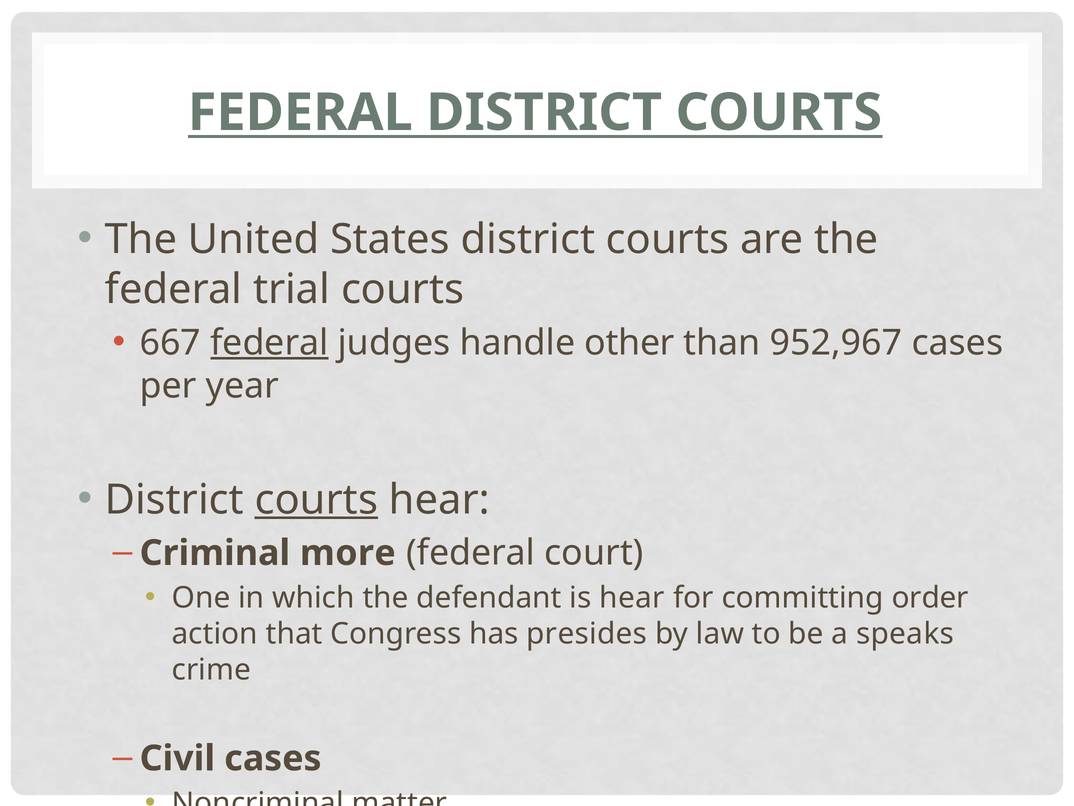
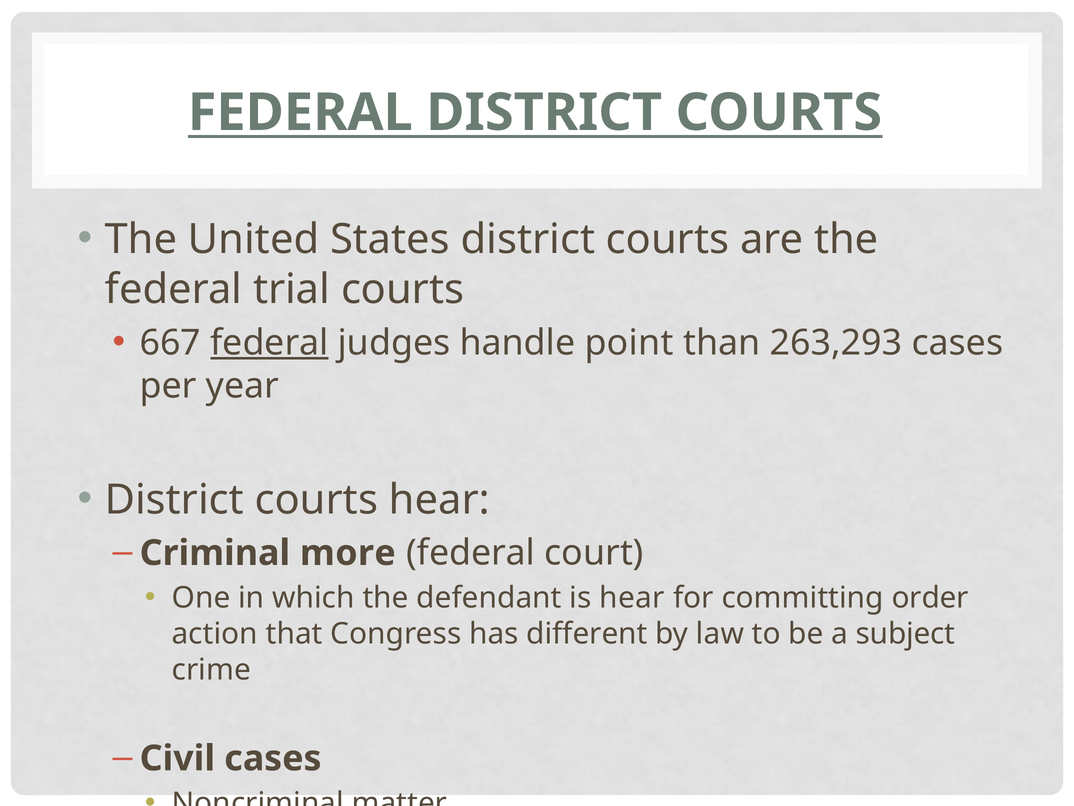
other: other -> point
952,967: 952,967 -> 263,293
courts at (316, 499) underline: present -> none
presides: presides -> different
speaks: speaks -> subject
